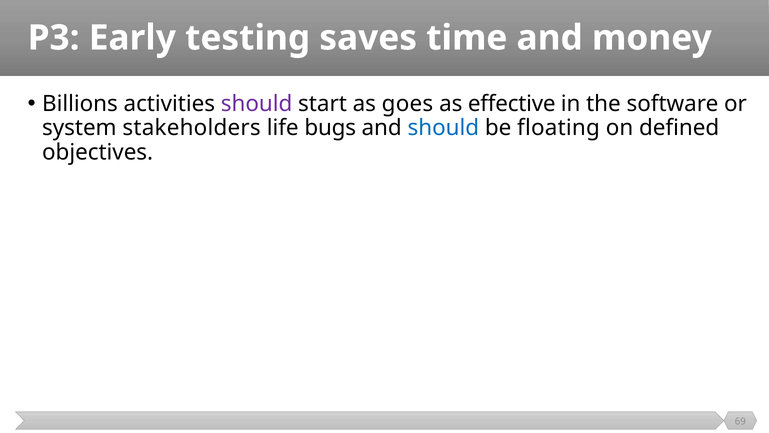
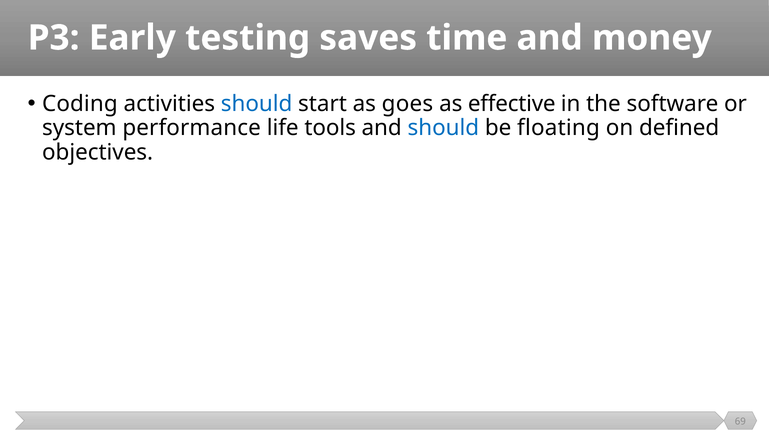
Billions: Billions -> Coding
should at (257, 104) colour: purple -> blue
stakeholders: stakeholders -> performance
bugs: bugs -> tools
